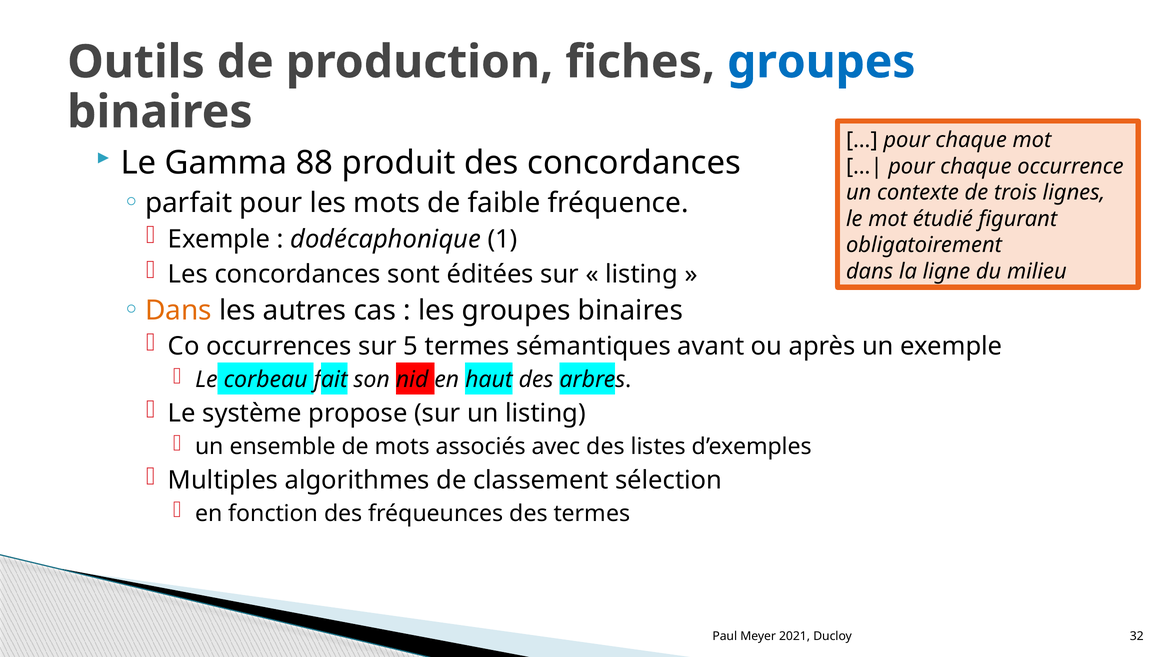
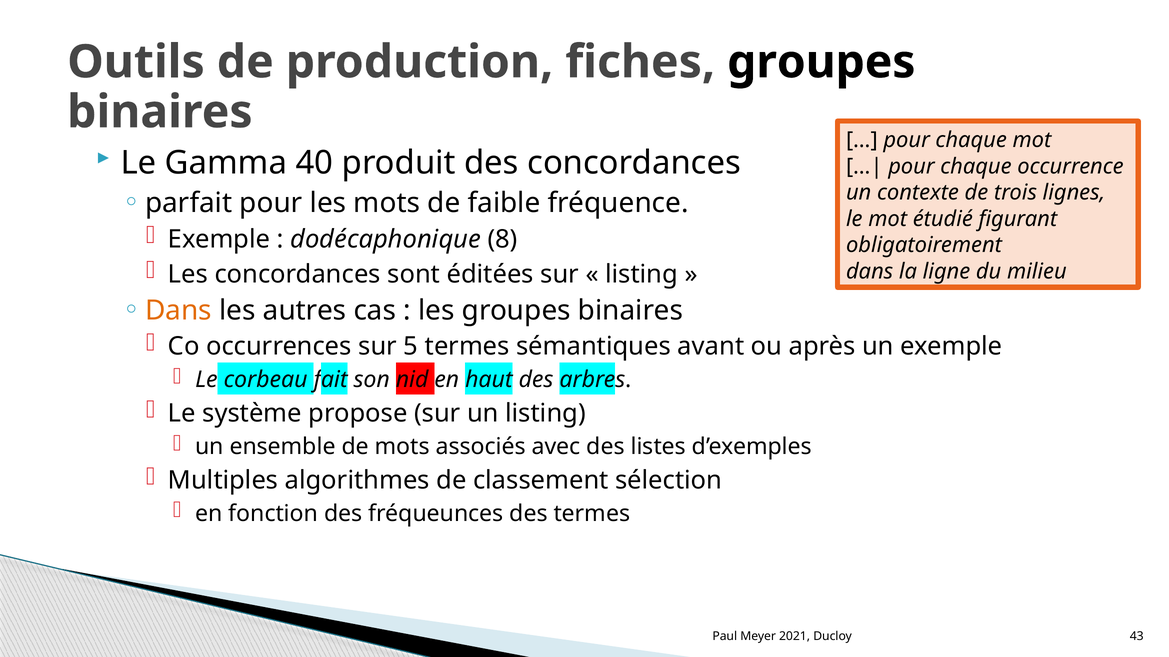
groupes at (821, 62) colour: blue -> black
88: 88 -> 40
1: 1 -> 8
32: 32 -> 43
